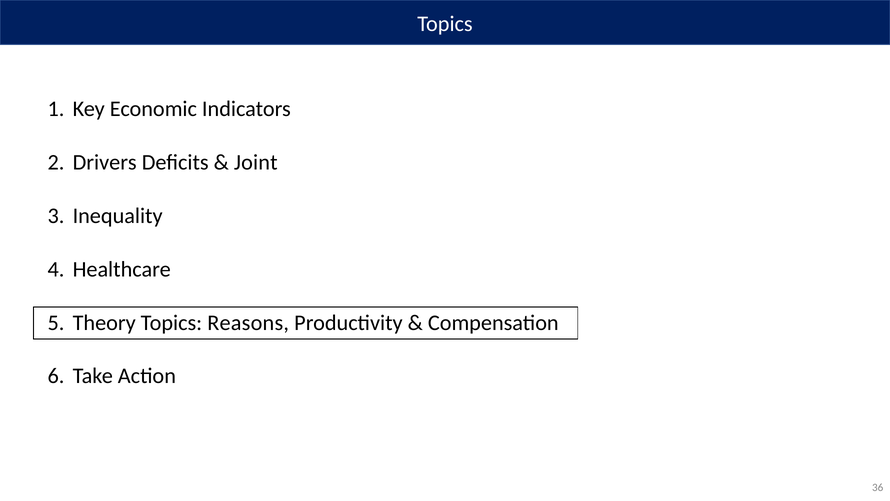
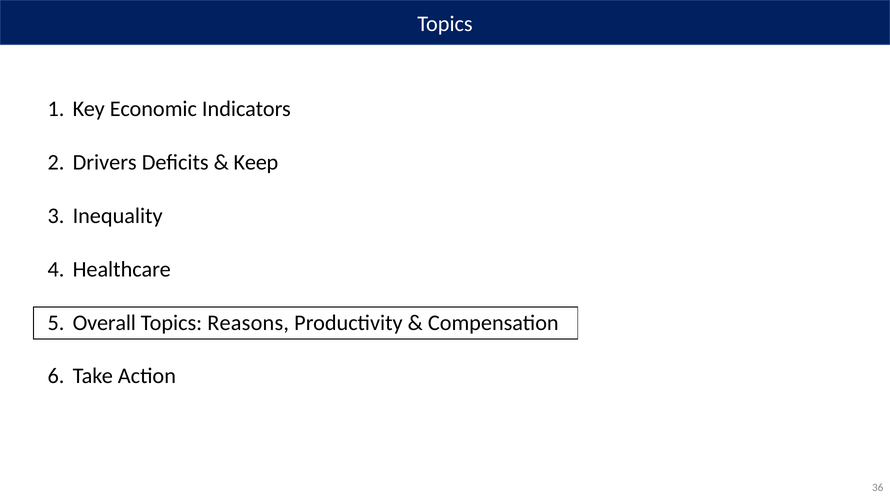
Joint: Joint -> Keep
Theory: Theory -> Overall
